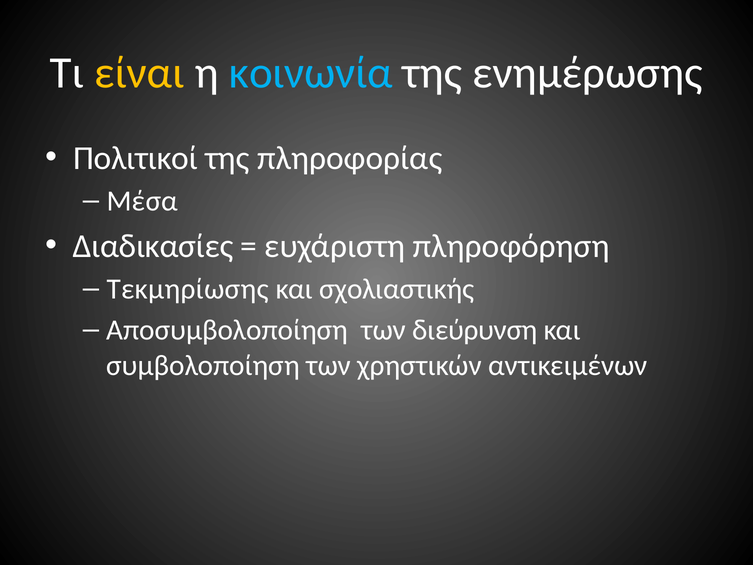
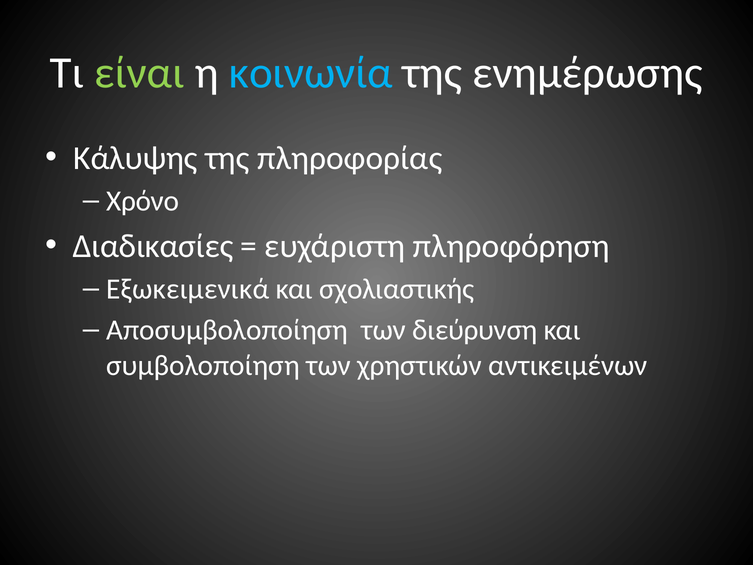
είναι colour: yellow -> light green
Πολιτικοί: Πολιτικοί -> Κάλυψης
Μέσα: Μέσα -> Χρόνο
Τεκμηρίωσης: Τεκμηρίωσης -> Εξωκειμενικά
